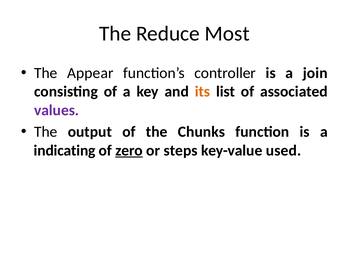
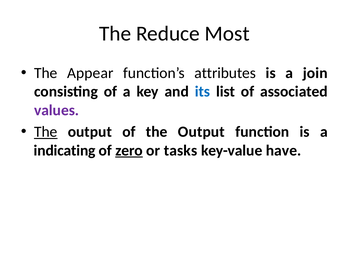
controller: controller -> attributes
its colour: orange -> blue
The at (46, 132) underline: none -> present
of the Chunks: Chunks -> Output
steps: steps -> tasks
used: used -> have
